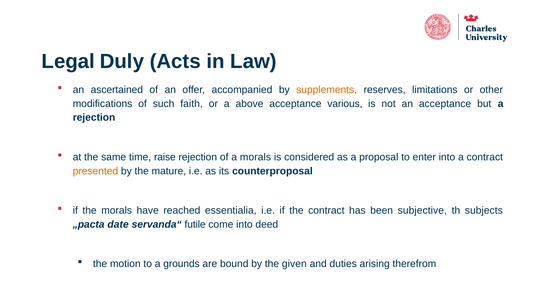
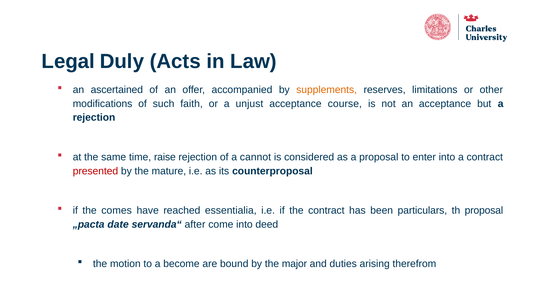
above: above -> unjust
various: various -> course
a morals: morals -> cannot
presented colour: orange -> red
the morals: morals -> comes
subjective: subjective -> particulars
th subjects: subjects -> proposal
futile: futile -> after
grounds: grounds -> become
given: given -> major
